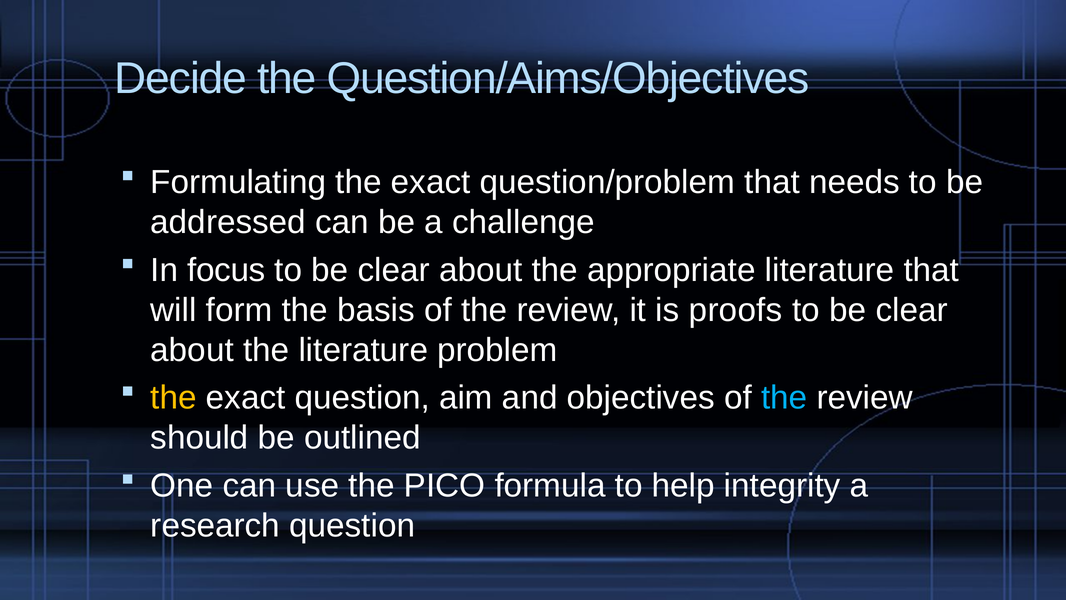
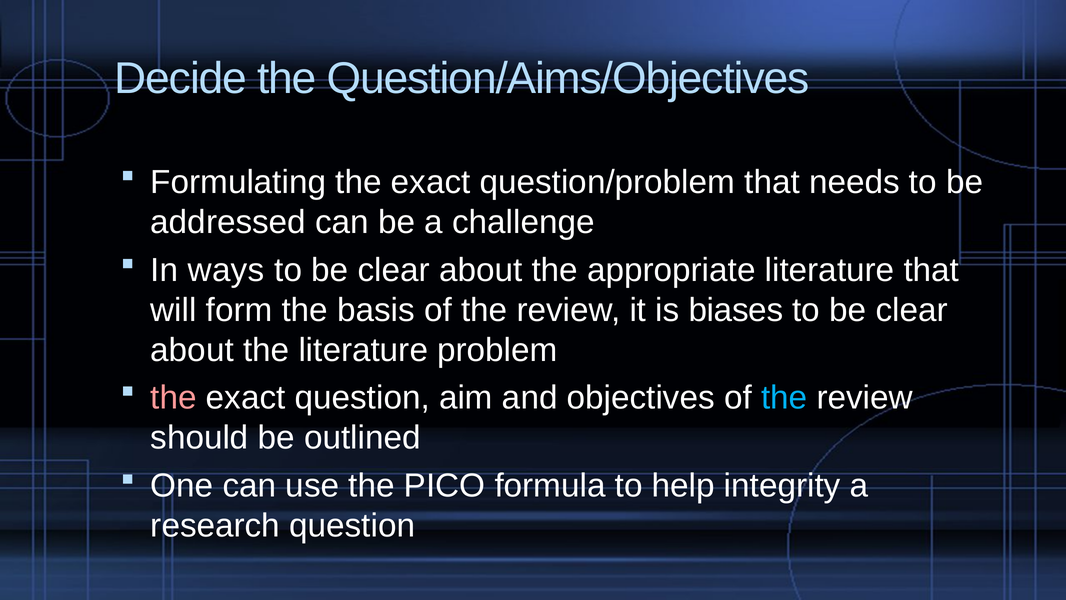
focus: focus -> ways
proofs: proofs -> biases
the at (174, 398) colour: yellow -> pink
